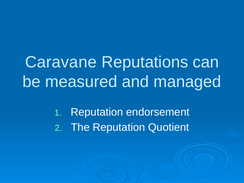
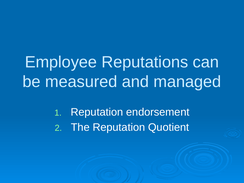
Caravane: Caravane -> Employee
